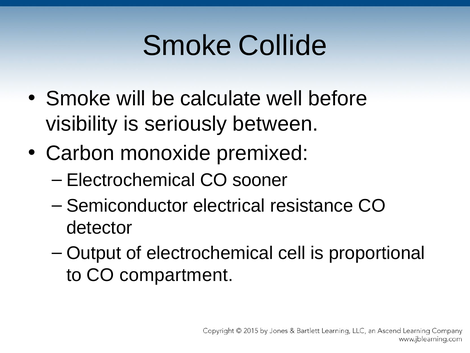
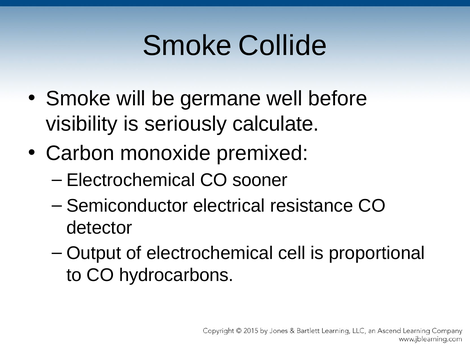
calculate: calculate -> germane
between: between -> calculate
compartment: compartment -> hydrocarbons
